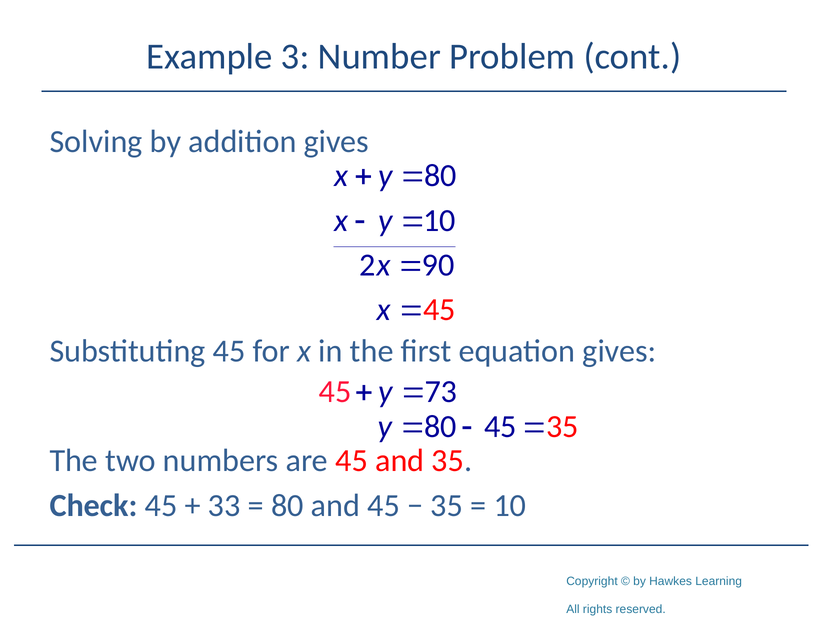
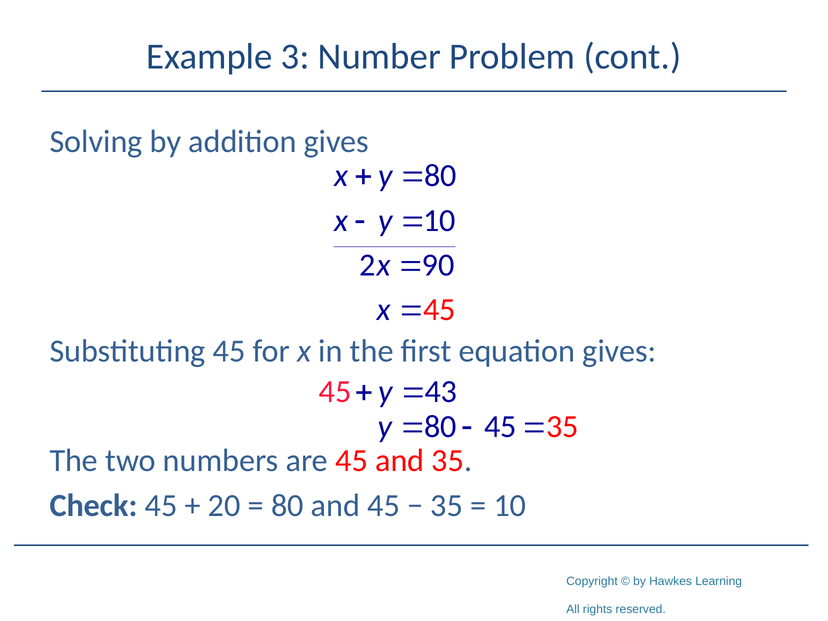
73: 73 -> 43
33: 33 -> 20
